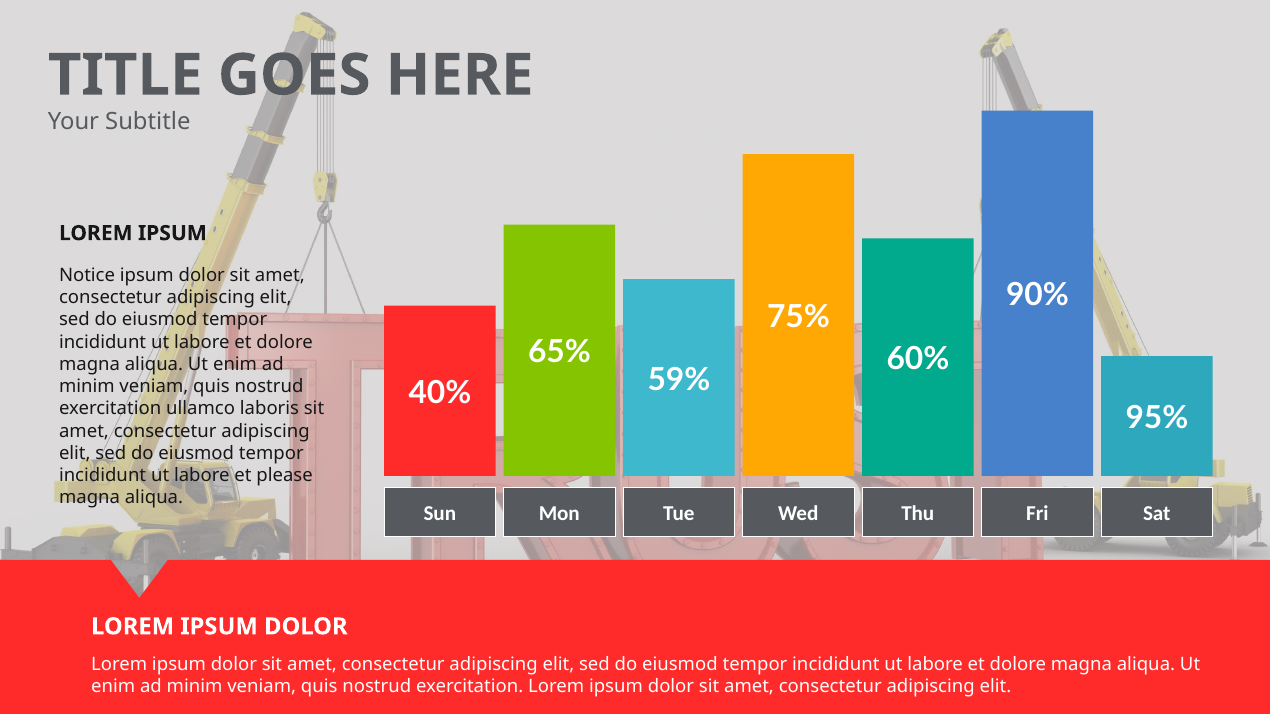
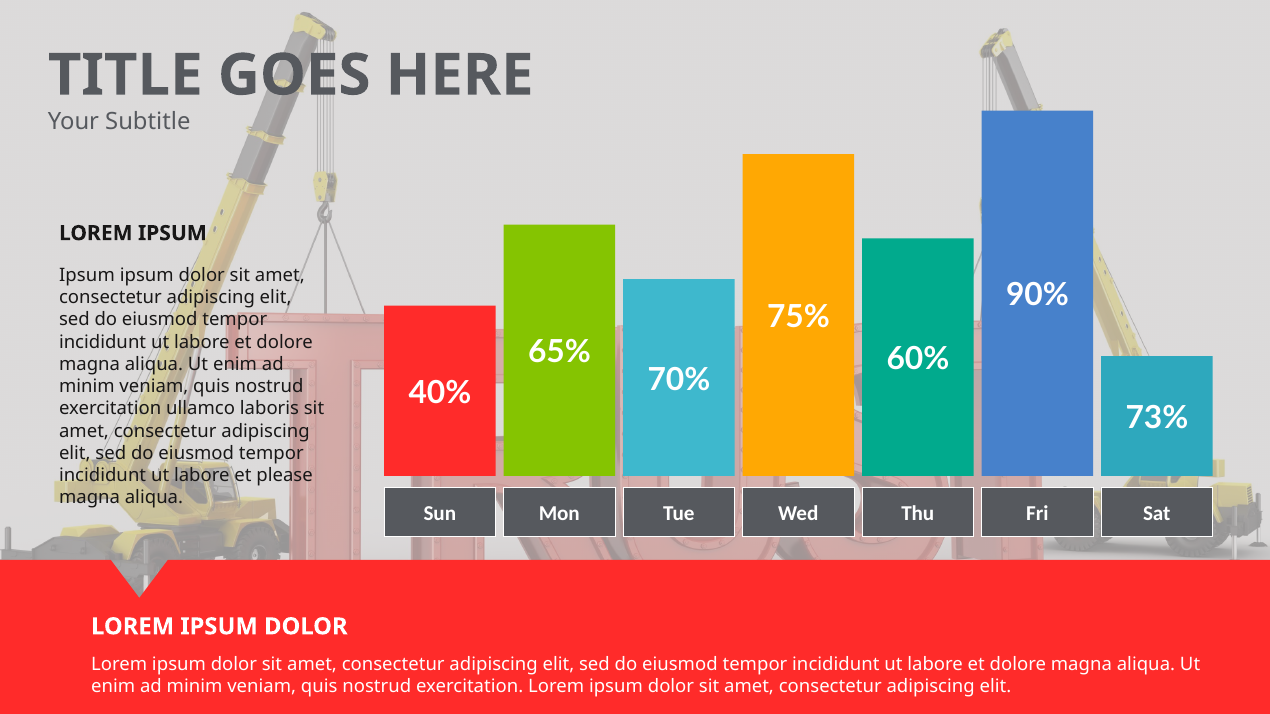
Notice at (87, 275): Notice -> Ipsum
59%: 59% -> 70%
95%: 95% -> 73%
